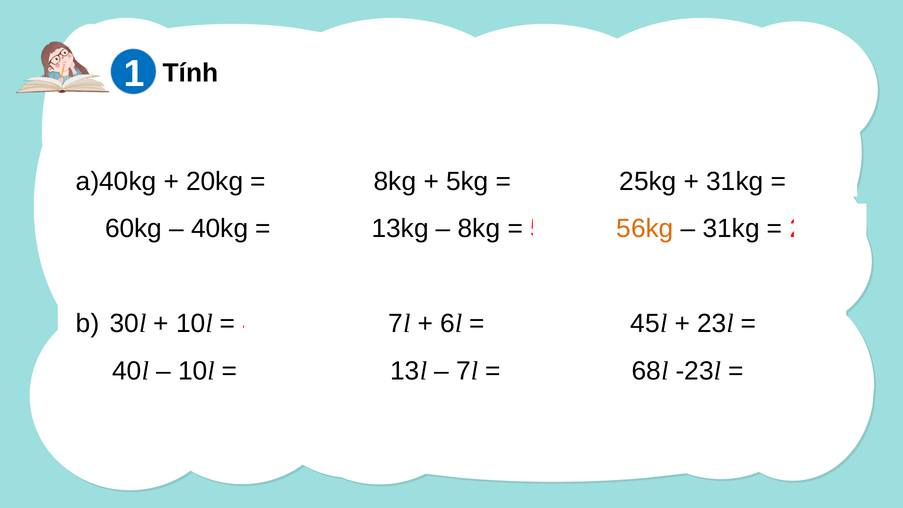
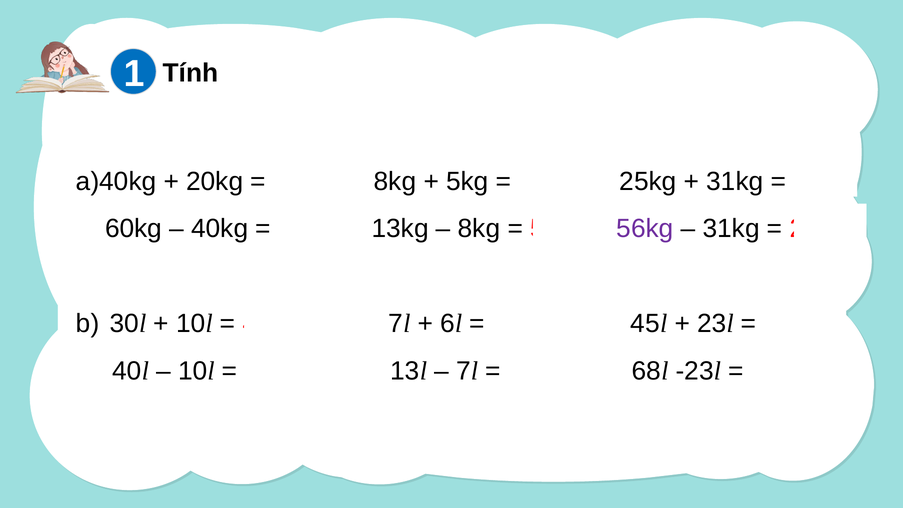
56kg at (645, 229) colour: orange -> purple
